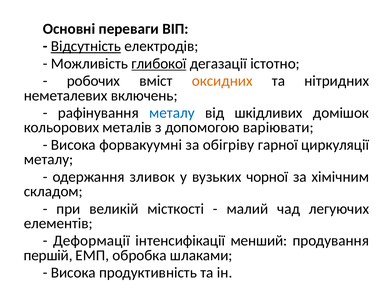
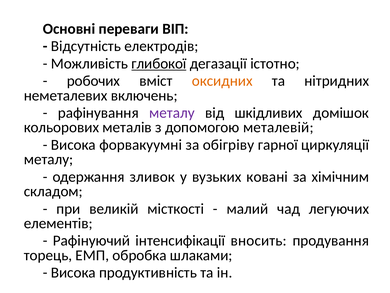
Відсутність underline: present -> none
металу at (172, 113) colour: blue -> purple
варіювати: варіювати -> металевій
чорної: чорної -> ковані
Деформації: Деформації -> Рафінуючий
менший: менший -> вносить
першій: першій -> торець
